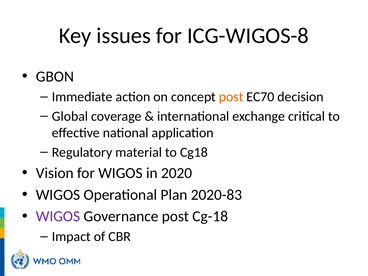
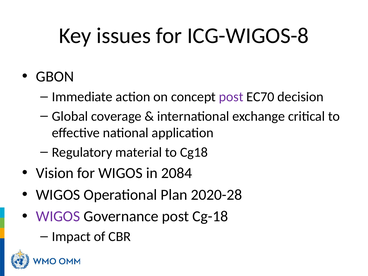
post at (231, 97) colour: orange -> purple
2020: 2020 -> 2084
2020-83: 2020-83 -> 2020-28
